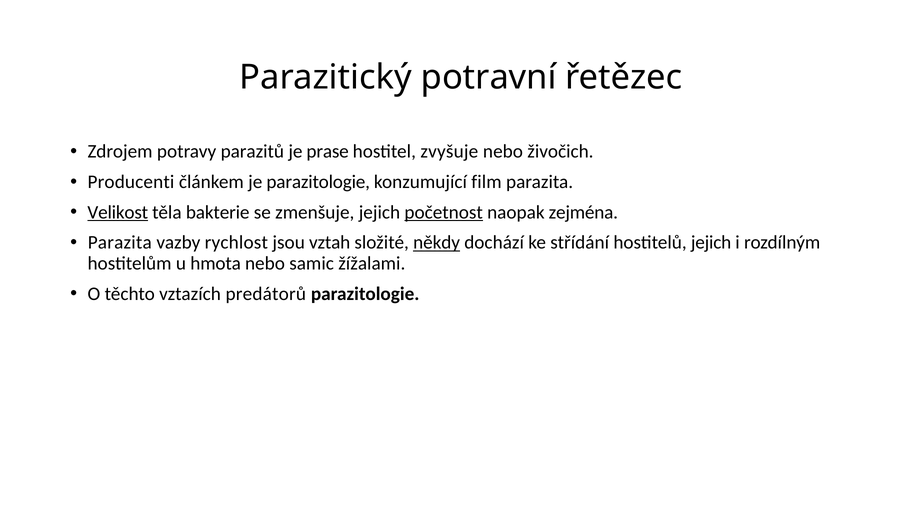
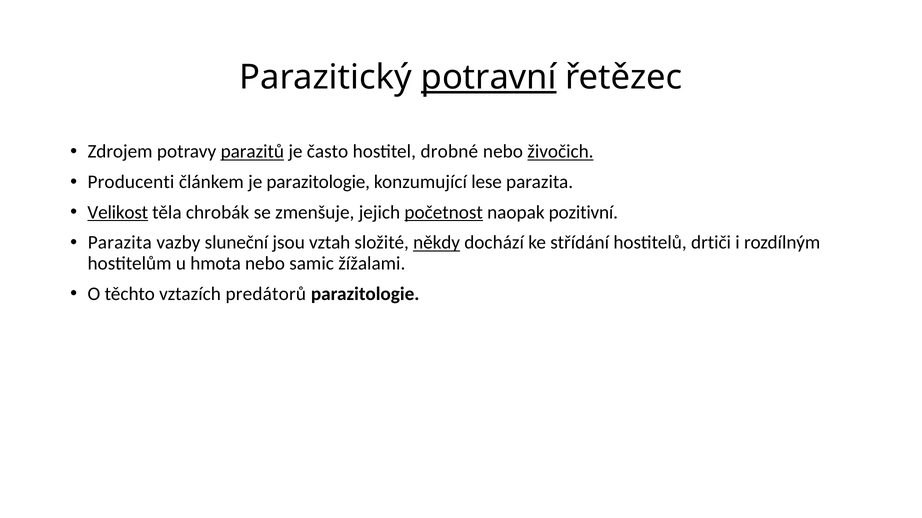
potravní underline: none -> present
parazitů underline: none -> present
prase: prase -> často
zvyšuje: zvyšuje -> drobné
živočich underline: none -> present
film: film -> lese
bakterie: bakterie -> chrobák
zejména: zejména -> pozitivní
rychlost: rychlost -> sluneční
hostitelů jejich: jejich -> drtiči
